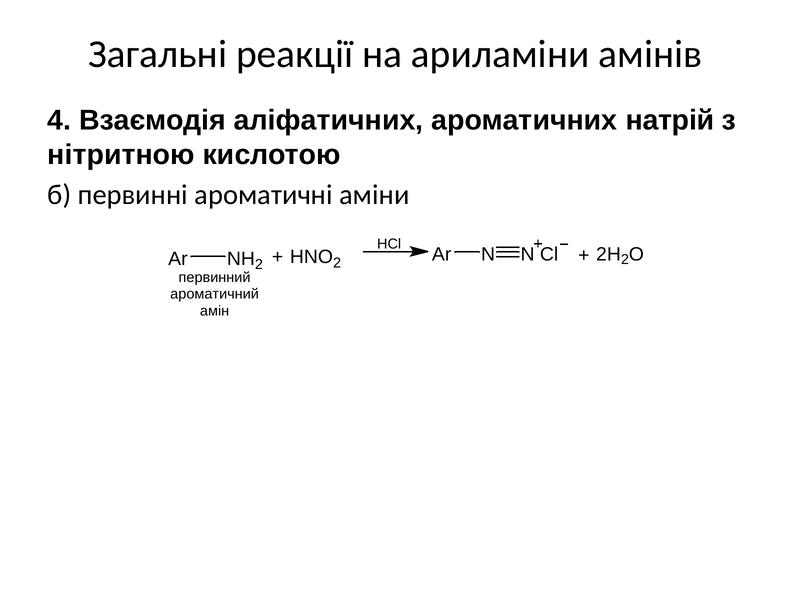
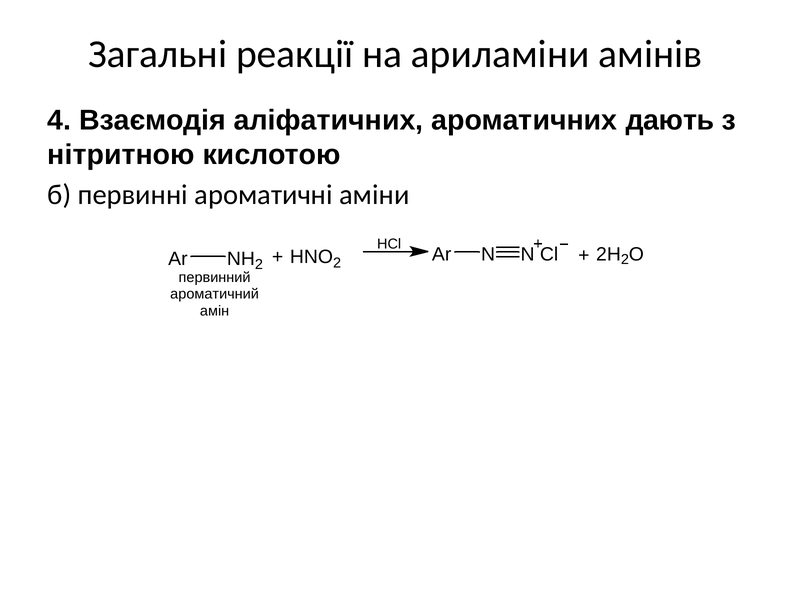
натрій: натрій -> дають
